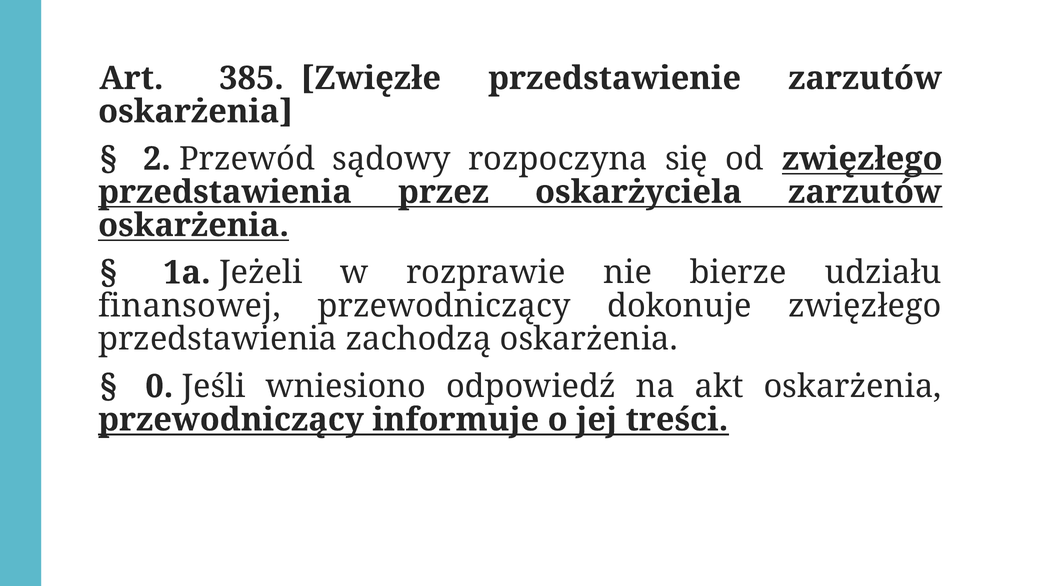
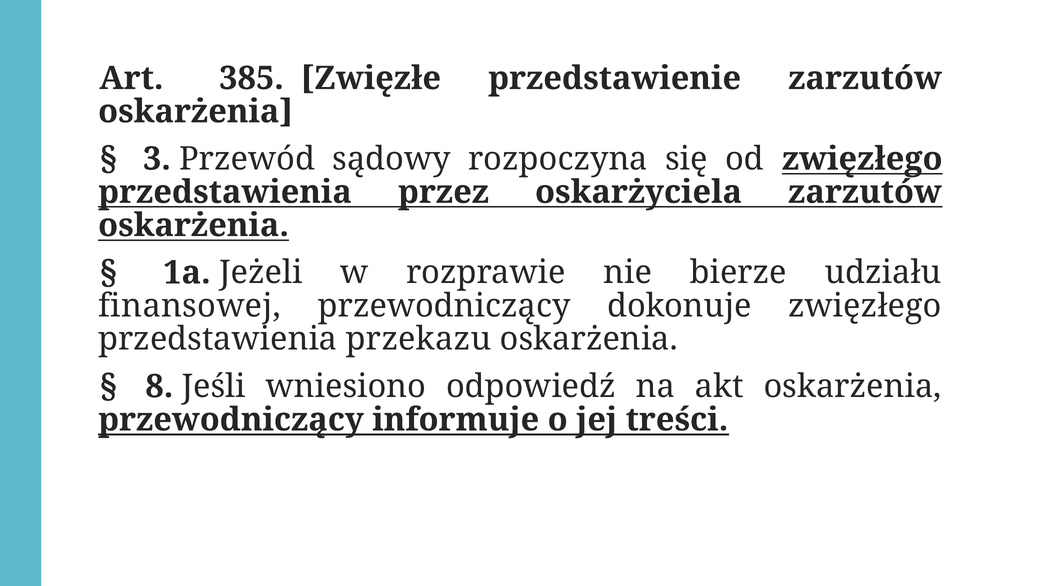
2: 2 -> 3
zachodzą: zachodzą -> przekazu
0: 0 -> 8
